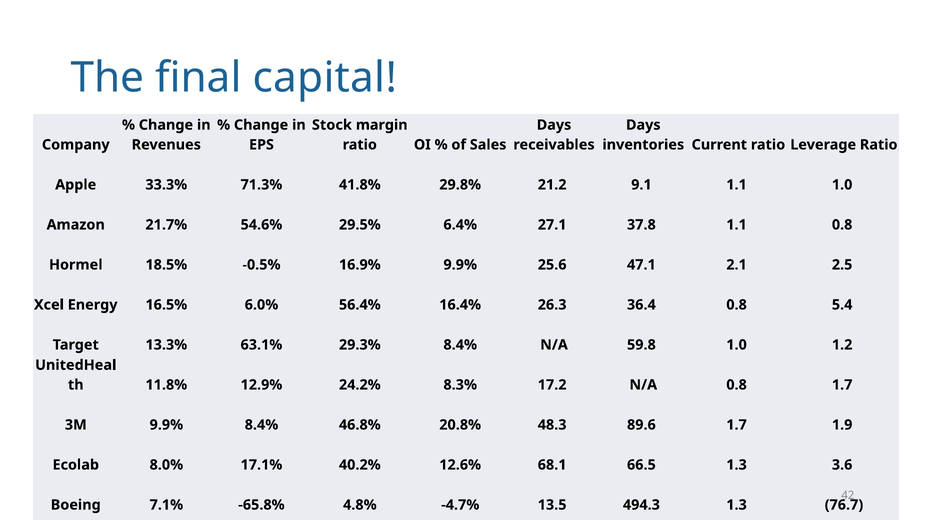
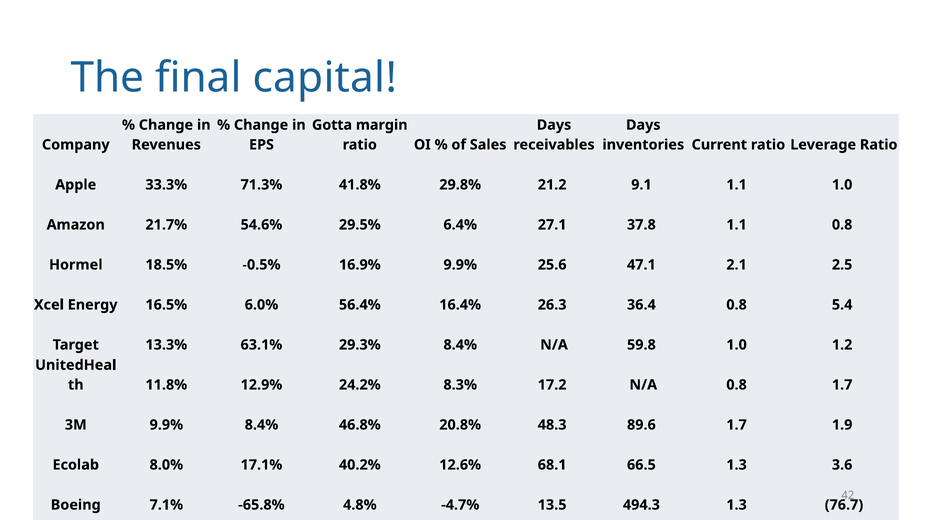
Stock: Stock -> Gotta
